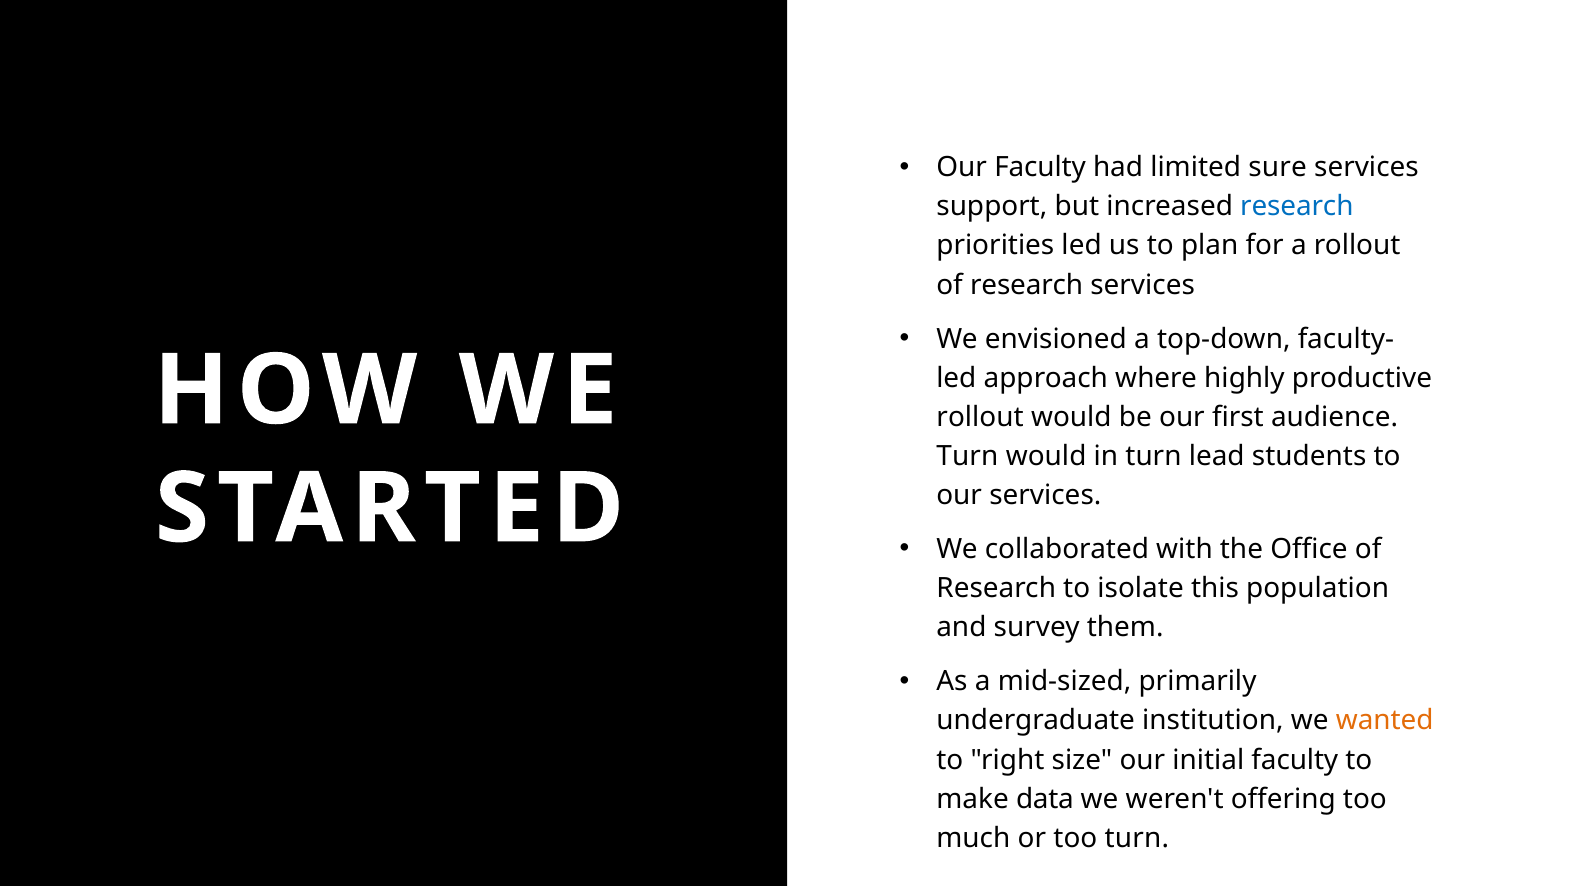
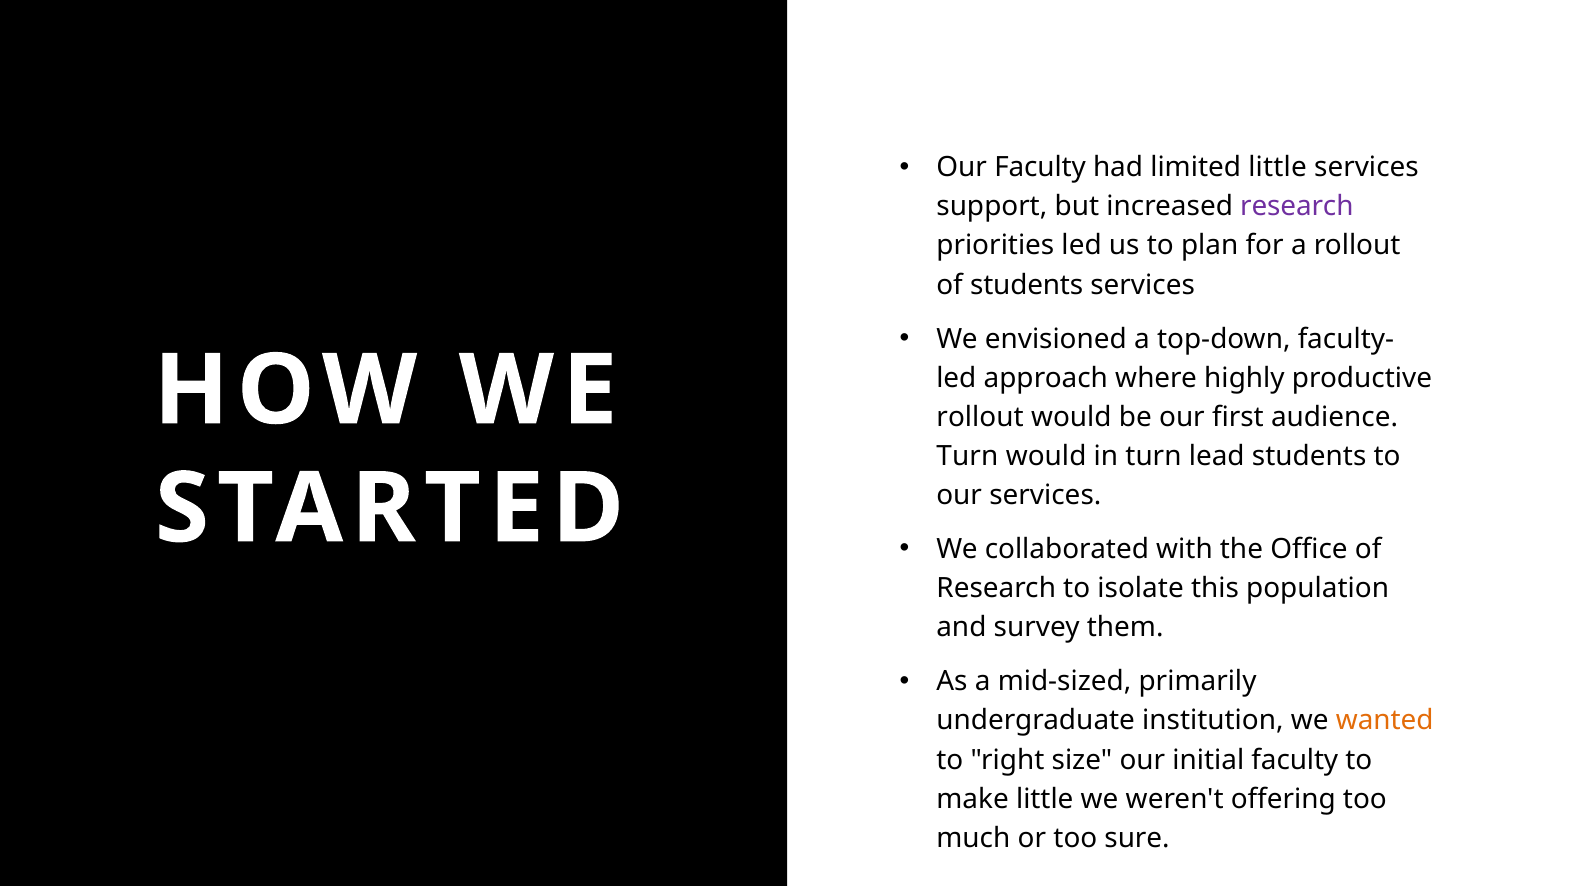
limited sure: sure -> little
research at (1297, 207) colour: blue -> purple
research at (1027, 285): research -> students
make data: data -> little
too turn: turn -> sure
